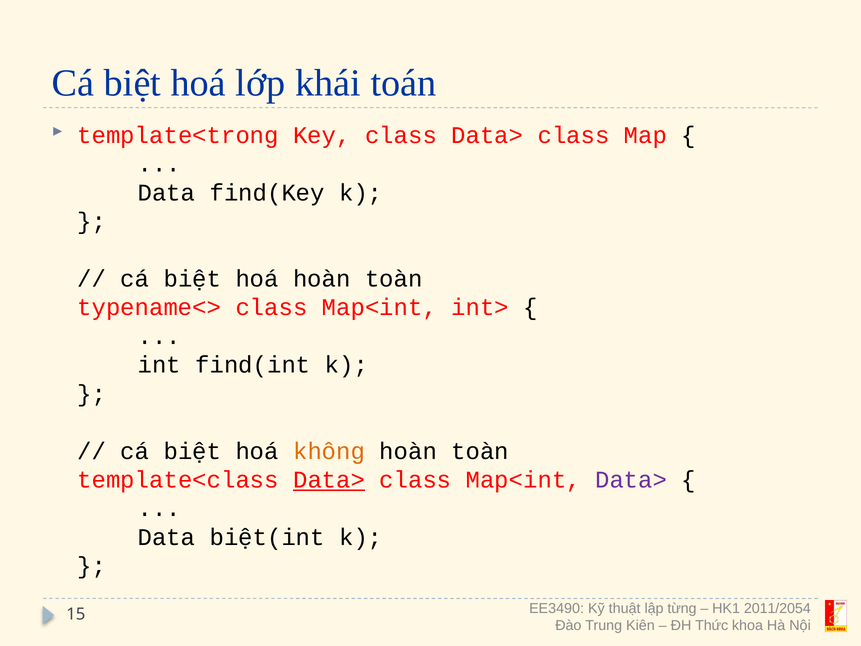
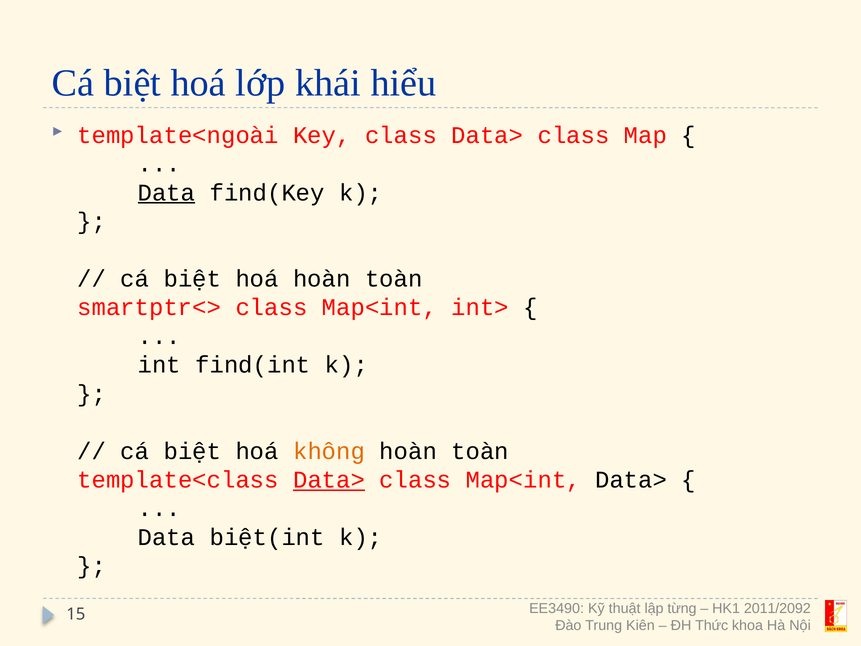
toán: toán -> hiểu
template<trong: template<trong -> template<ngoài
Data at (166, 193) underline: none -> present
typename<>: typename<> -> smartptr<>
Data> at (631, 480) colour: purple -> black
2011/2054: 2011/2054 -> 2011/2092
